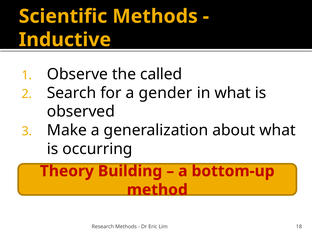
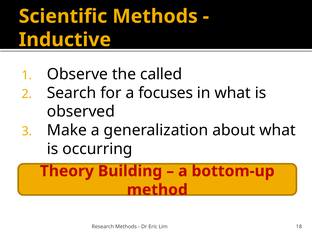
gender: gender -> focuses
